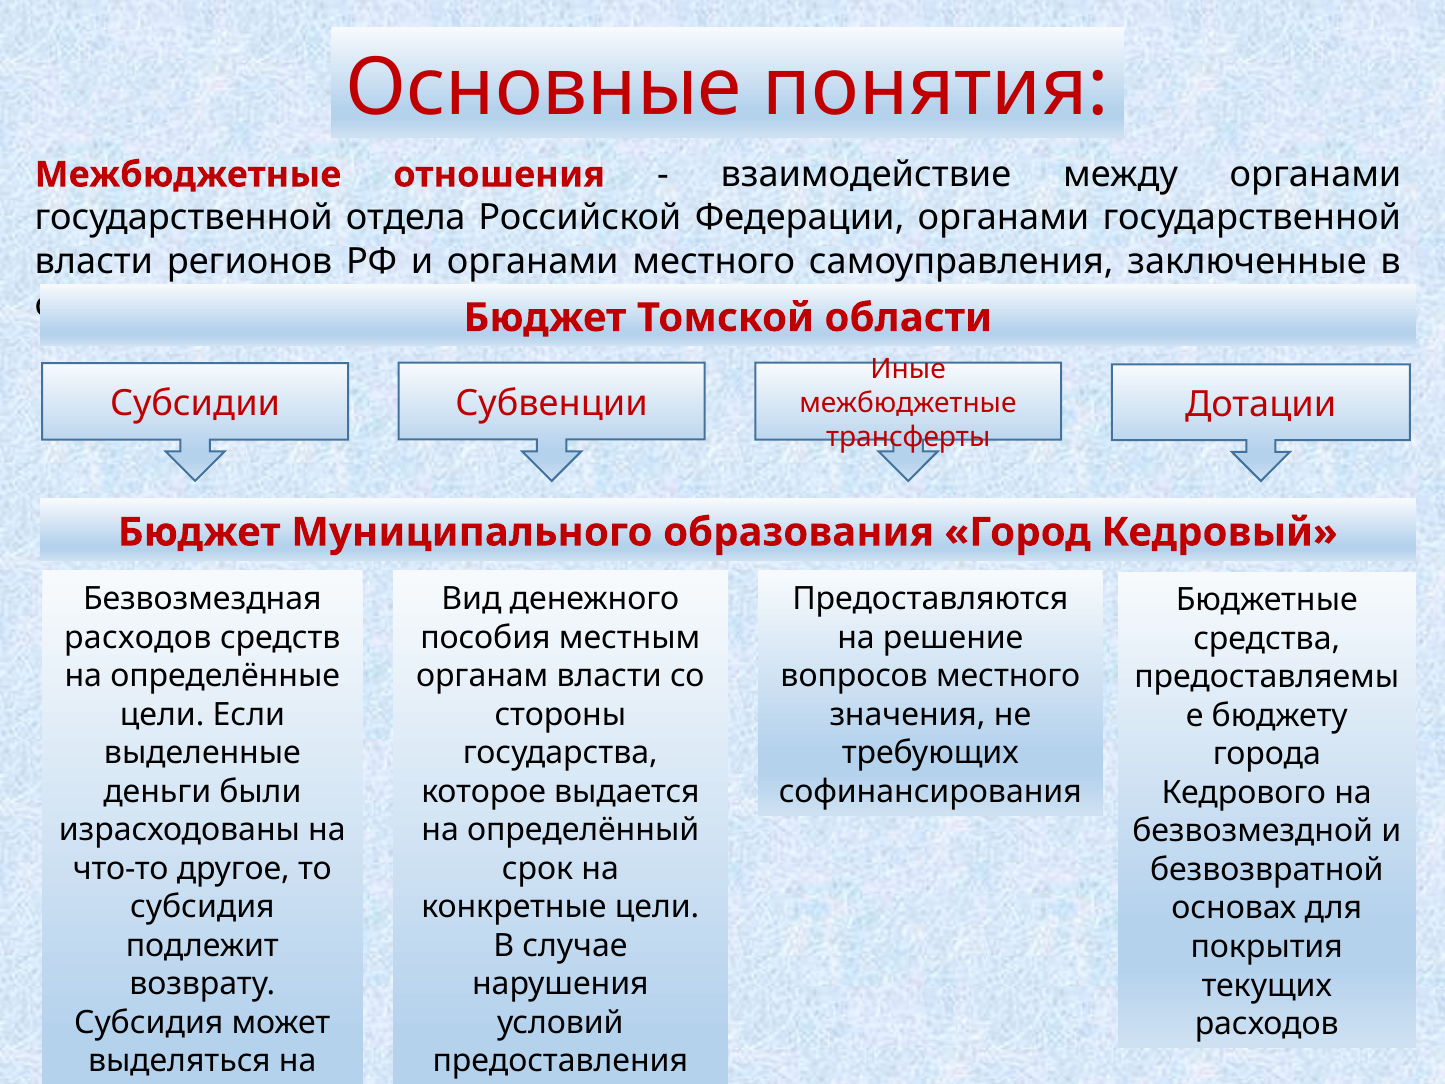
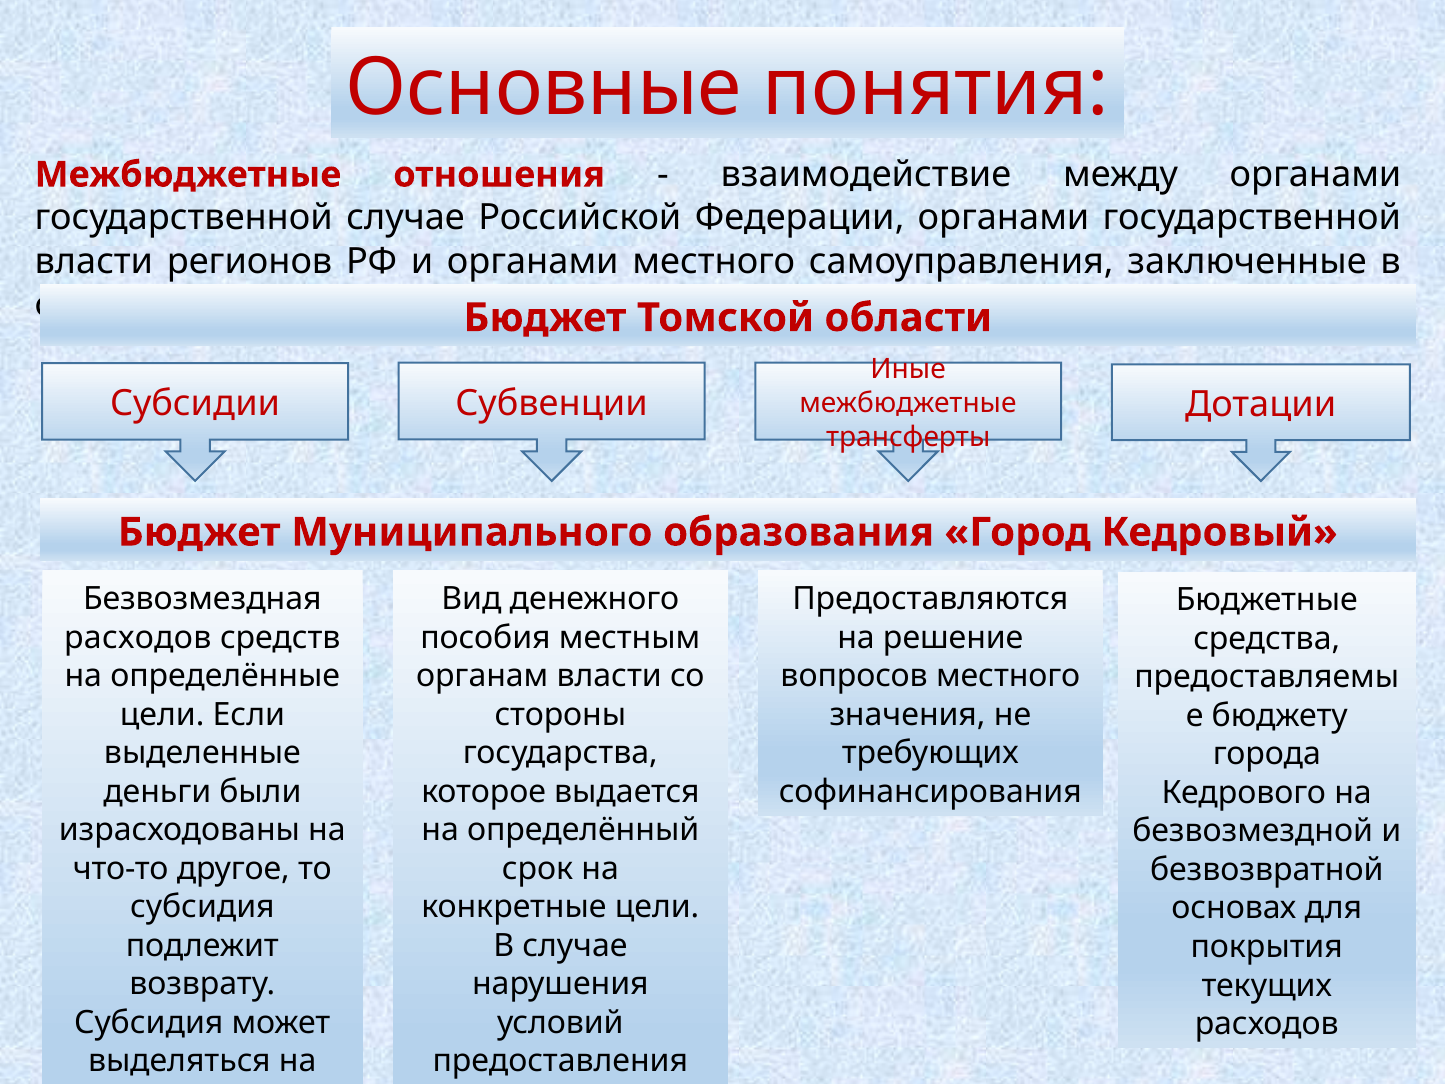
государственной отдела: отдела -> случае
